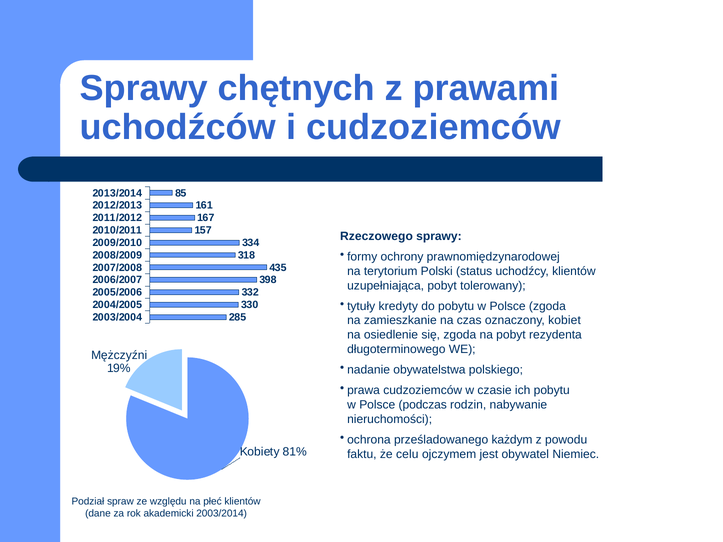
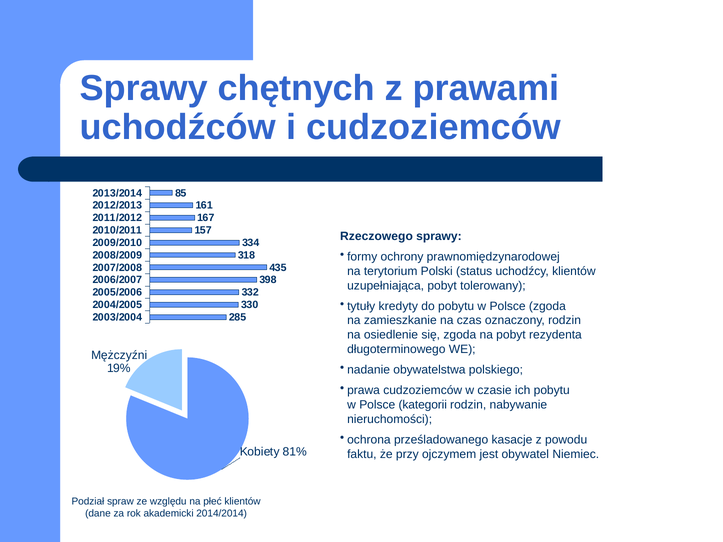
oznaczony kobiet: kobiet -> rodzin
podczas: podczas -> kategorii
każdym: każdym -> kasacje
celu: celu -> przy
2003/2014: 2003/2014 -> 2014/2014
